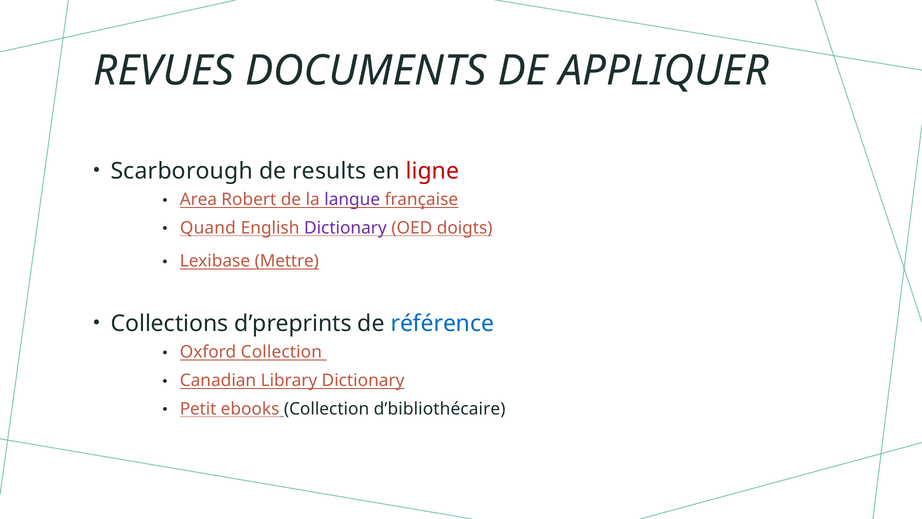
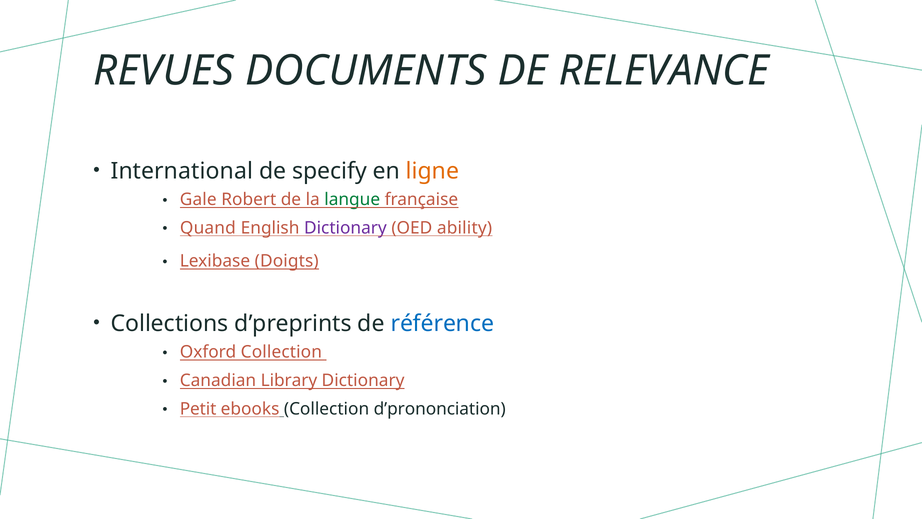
APPLIQUER: APPLIQUER -> RELEVANCE
Scarborough: Scarborough -> International
results: results -> specify
ligne colour: red -> orange
Area: Area -> Gale
langue colour: purple -> green
doigts: doigts -> ability
Mettre: Mettre -> Doigts
d’bibliothécaire: d’bibliothécaire -> d’prononciation
